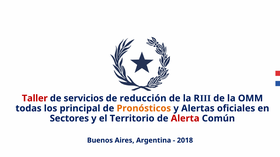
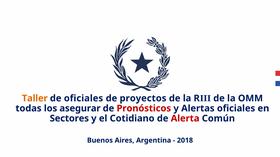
Taller colour: red -> orange
de servicios: servicios -> oficiales
reducción: reducción -> proyectos
principal: principal -> asegurar
Pronósticos colour: orange -> red
Territorio: Territorio -> Cotidiano
